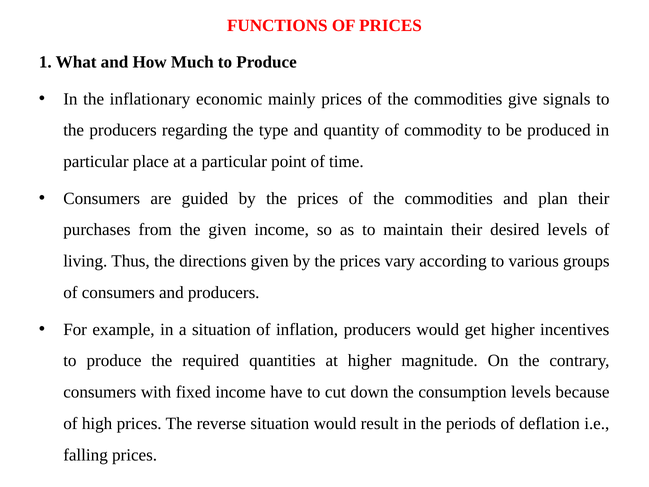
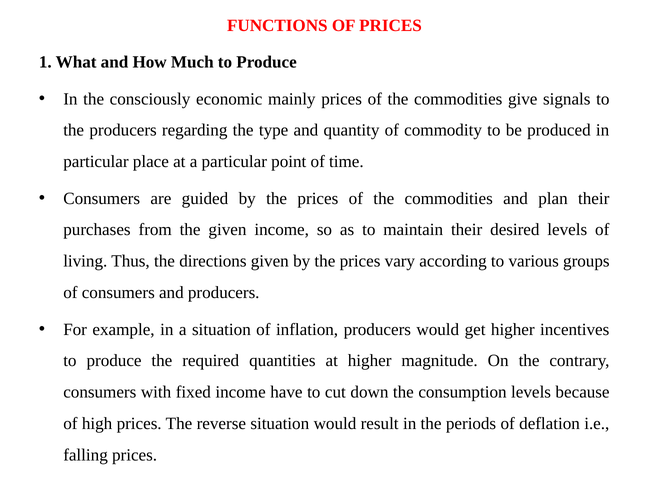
inflationary: inflationary -> consciously
